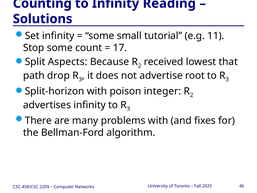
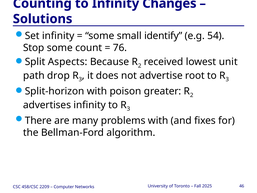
Reading: Reading -> Changes
tutorial: tutorial -> identify
11: 11 -> 54
17: 17 -> 76
that: that -> unit
integer: integer -> greater
